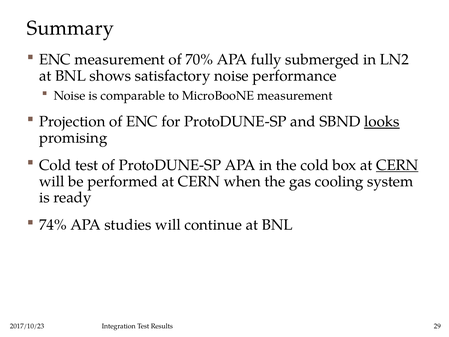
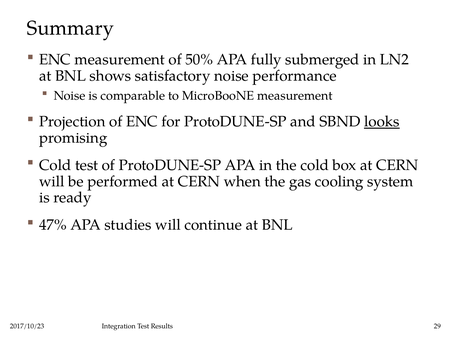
70%: 70% -> 50%
CERN at (397, 165) underline: present -> none
74%: 74% -> 47%
